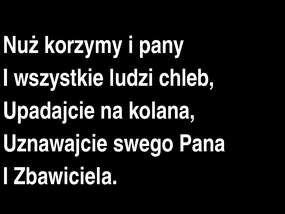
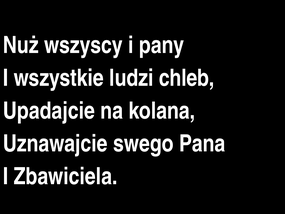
korzymy: korzymy -> wszyscy
